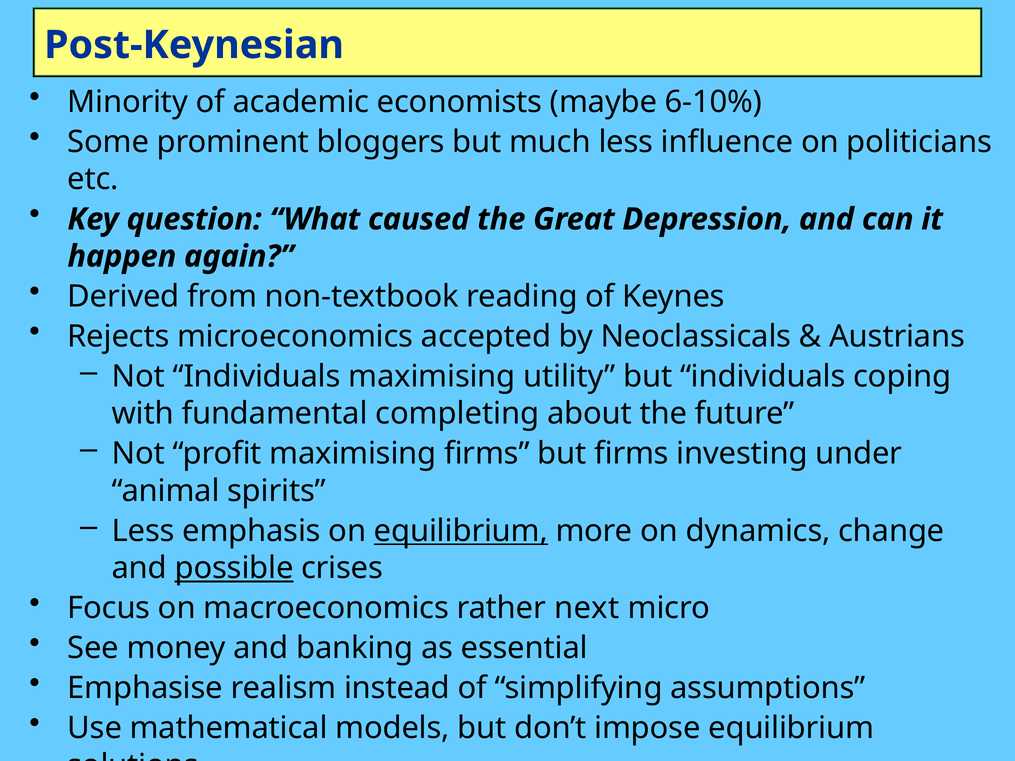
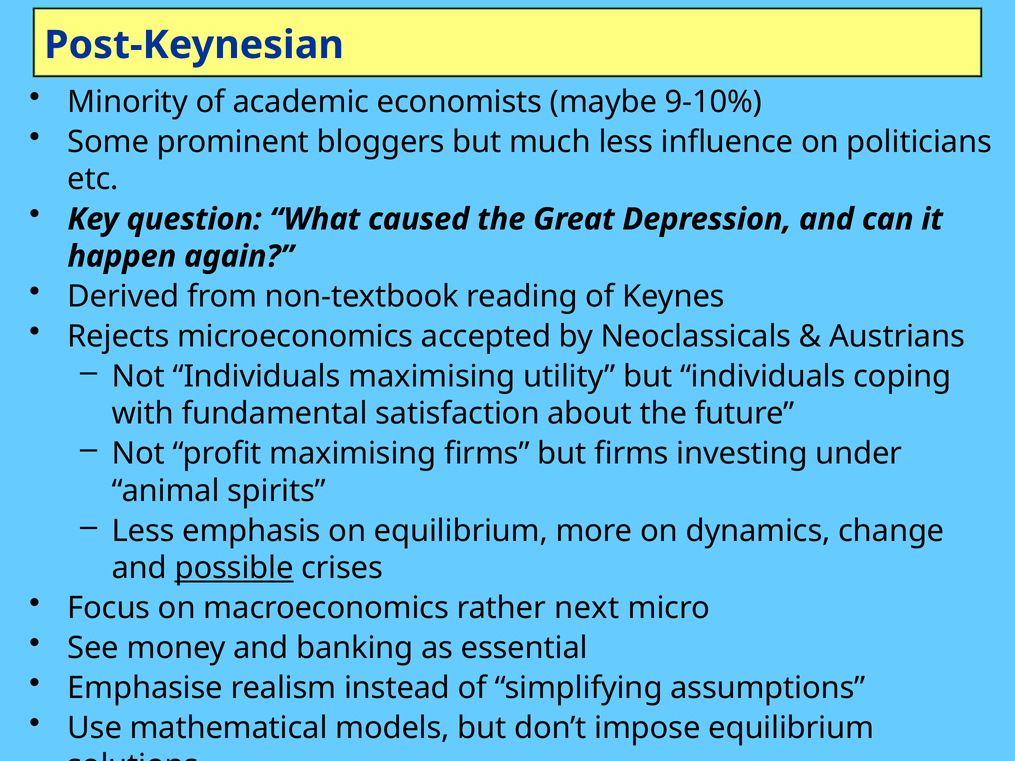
6-10%: 6-10% -> 9-10%
completing: completing -> satisfaction
equilibrium at (461, 531) underline: present -> none
